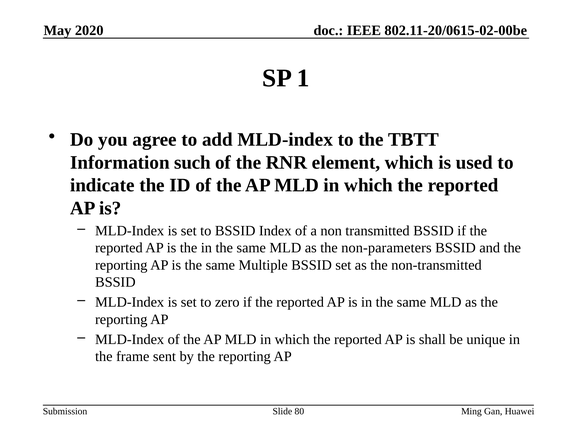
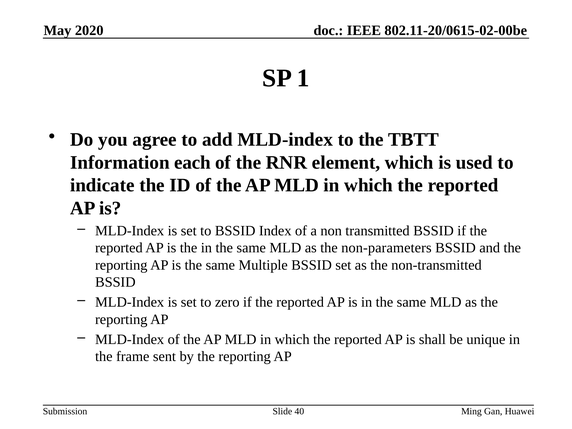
such: such -> each
80: 80 -> 40
